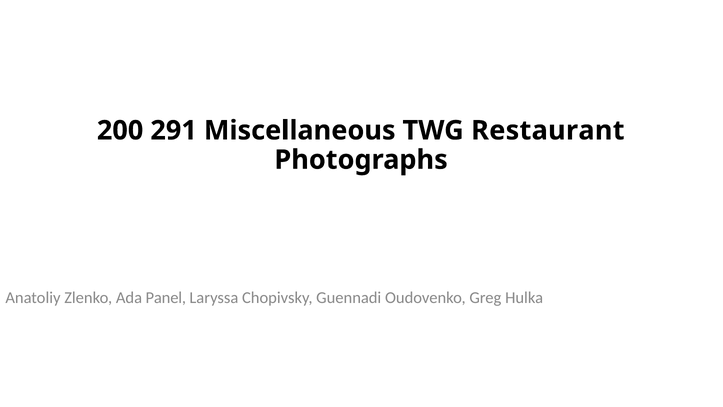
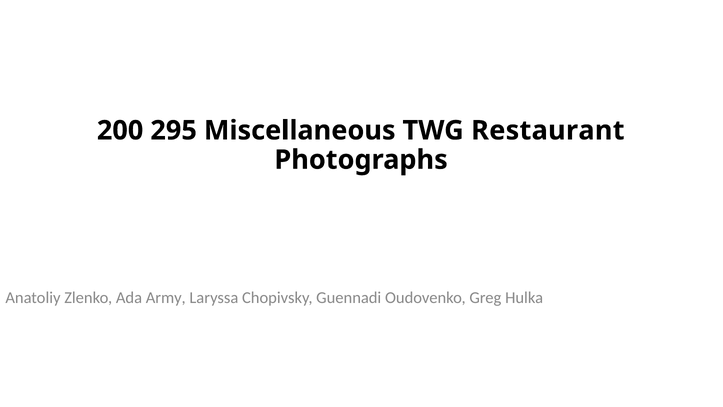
291: 291 -> 295
Panel: Panel -> Army
